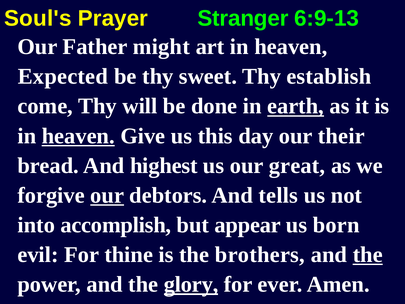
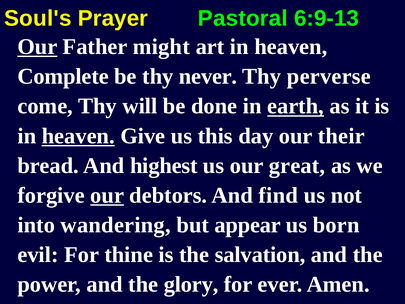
Stranger: Stranger -> Pastoral
Our at (37, 47) underline: none -> present
Expected: Expected -> Complete
sweet: sweet -> never
establish: establish -> perverse
tells: tells -> find
accomplish: accomplish -> wandering
brothers: brothers -> salvation
the at (368, 255) underline: present -> none
glory underline: present -> none
